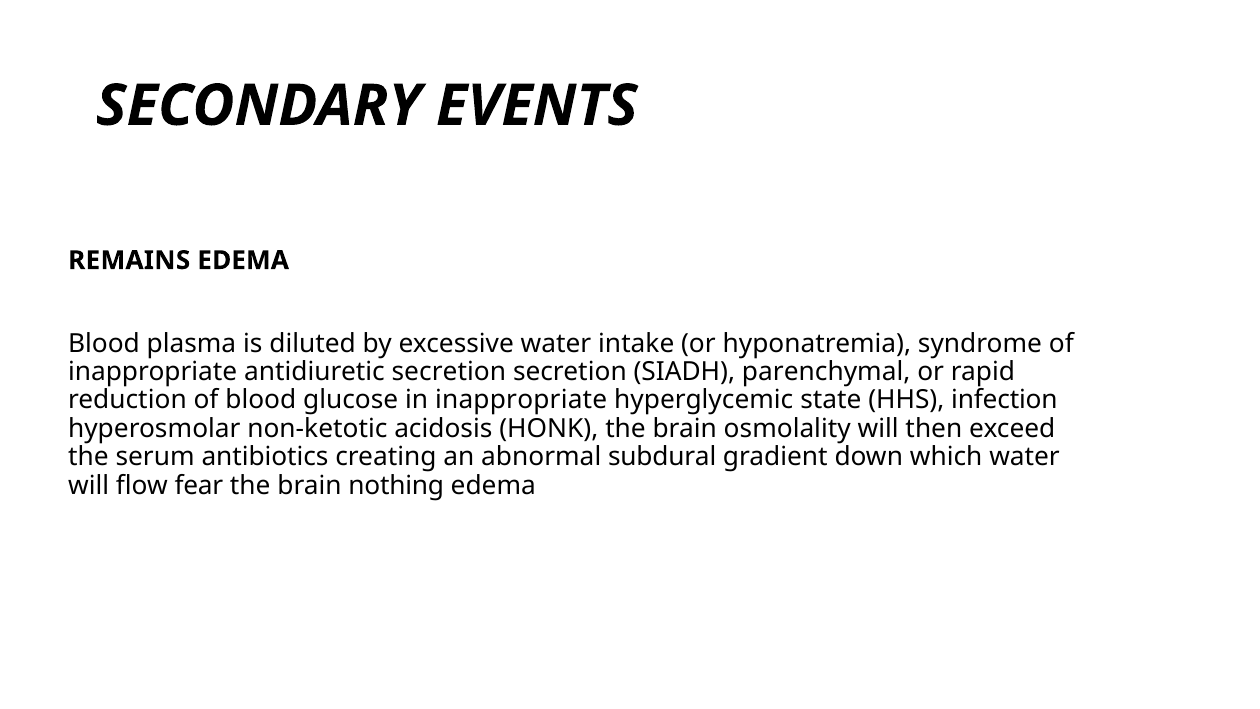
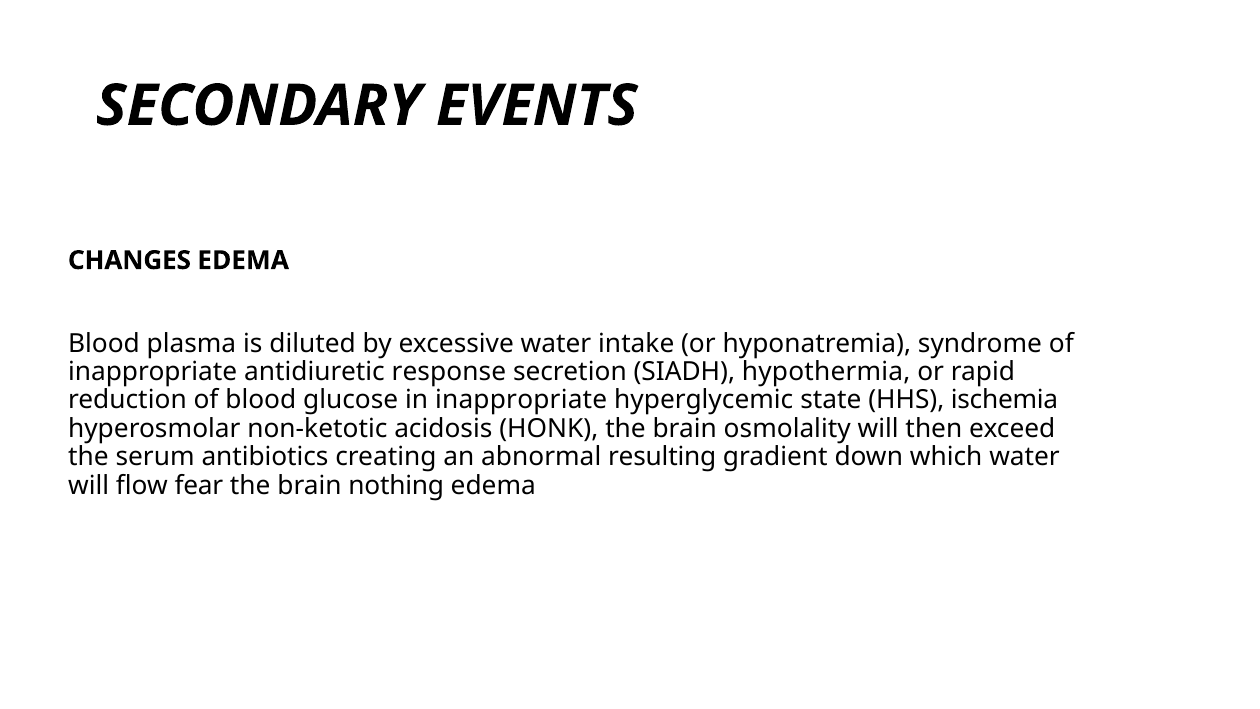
REMAINS: REMAINS -> CHANGES
antidiuretic secretion: secretion -> response
parenchymal: parenchymal -> hypothermia
infection: infection -> ischemia
subdural: subdural -> resulting
